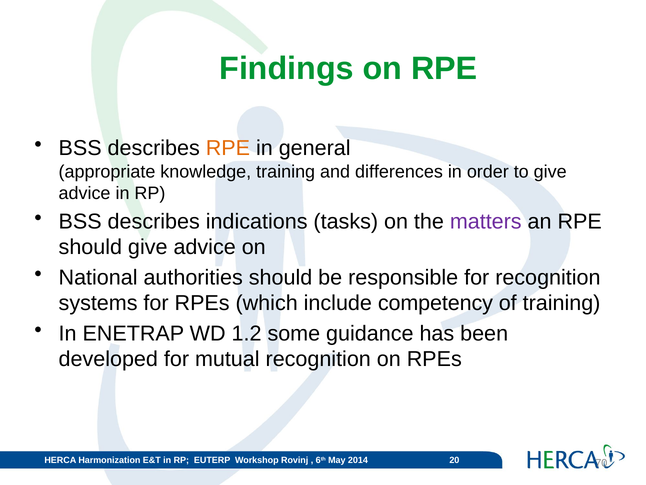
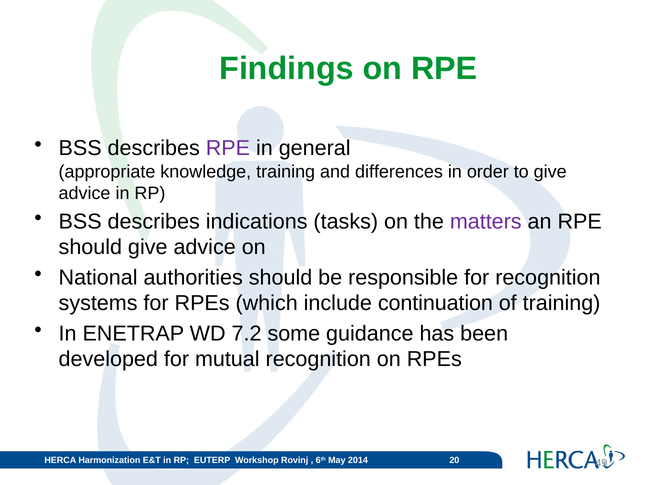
RPE at (228, 148) colour: orange -> purple
competency: competency -> continuation
1.2: 1.2 -> 7.2
70: 70 -> 49
